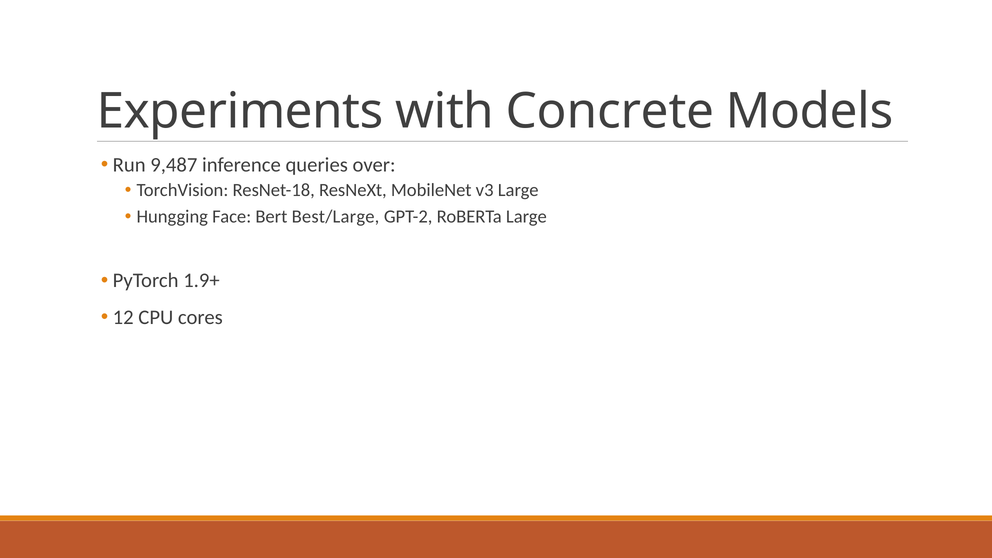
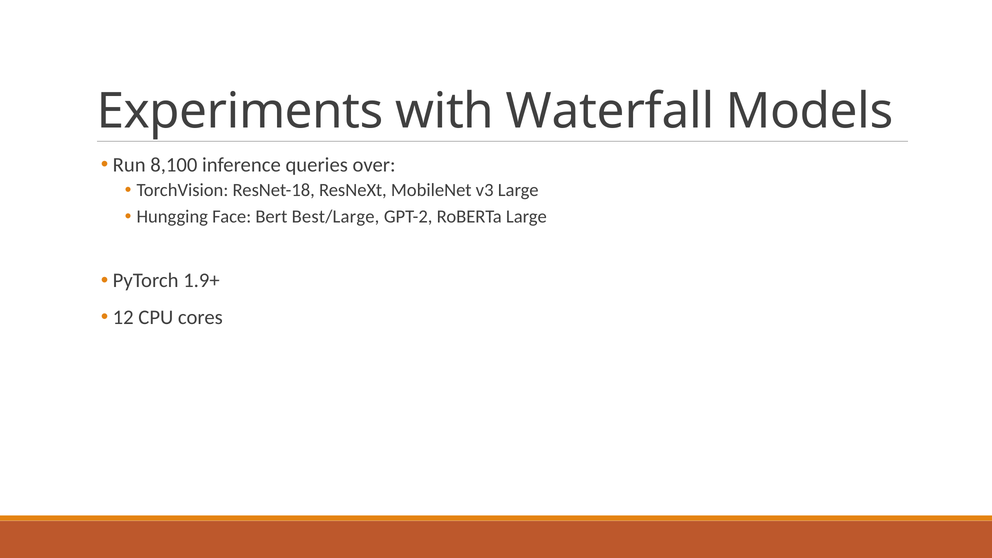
Concrete: Concrete -> Waterfall
9,487: 9,487 -> 8,100
